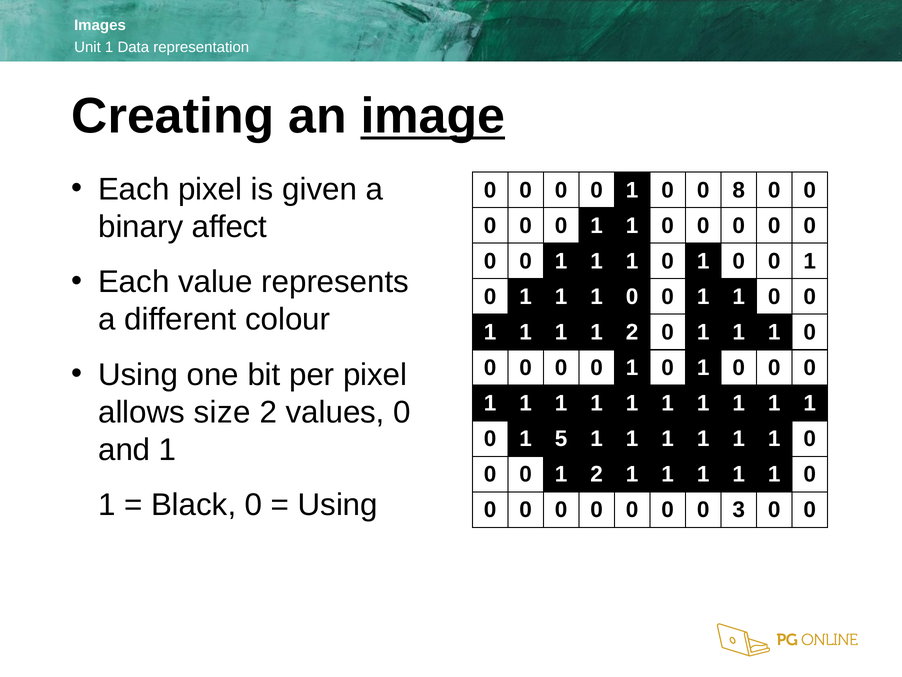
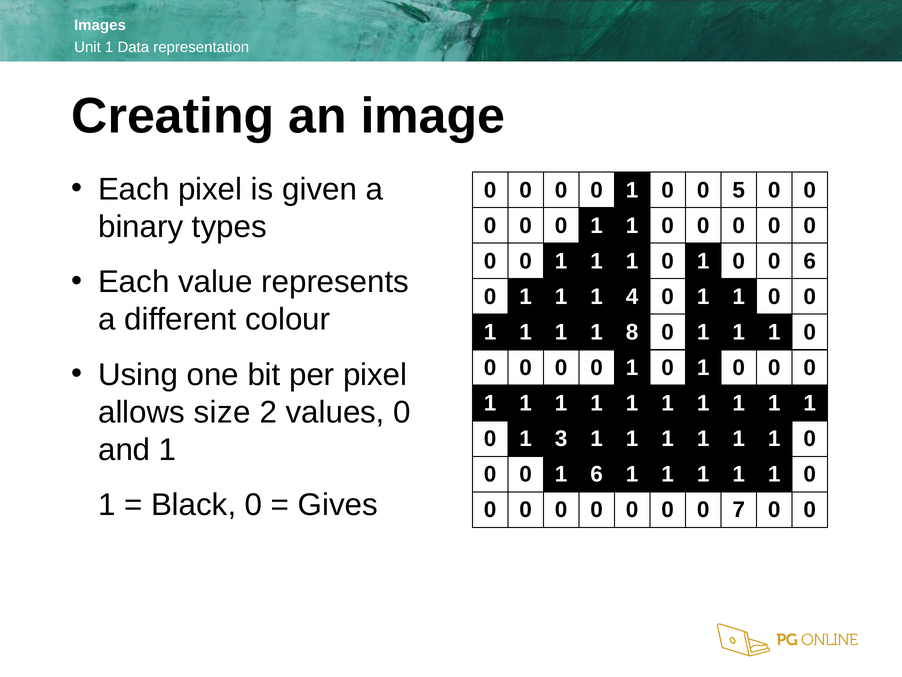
image underline: present -> none
8: 8 -> 5
affect: affect -> types
1 at (810, 261): 1 -> 6
0 at (632, 297): 0 -> 4
1 1 2: 2 -> 8
5: 5 -> 3
0 1 2: 2 -> 6
Using at (338, 505): Using -> Gives
3: 3 -> 7
